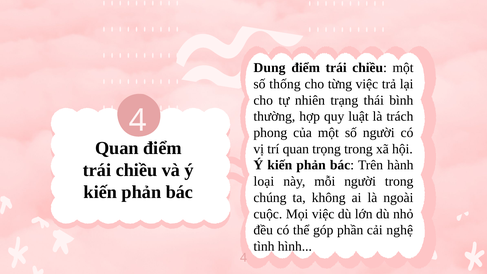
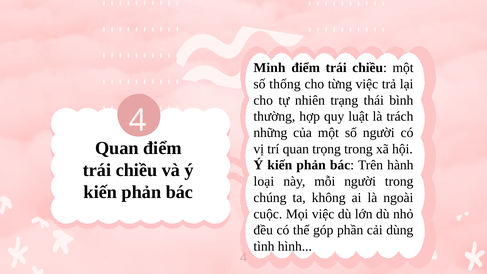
Dung: Dung -> Minh
phong: phong -> những
nghệ: nghệ -> dùng
